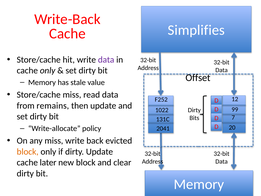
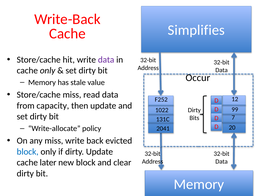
Offset: Offset -> Occur
remains: remains -> capacity
block at (28, 151) colour: orange -> blue
